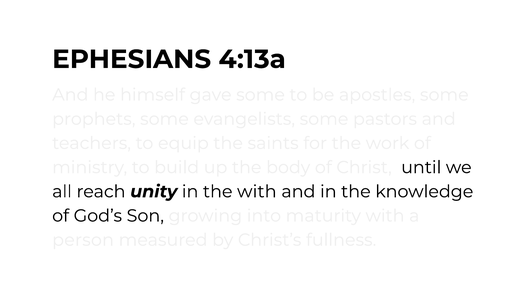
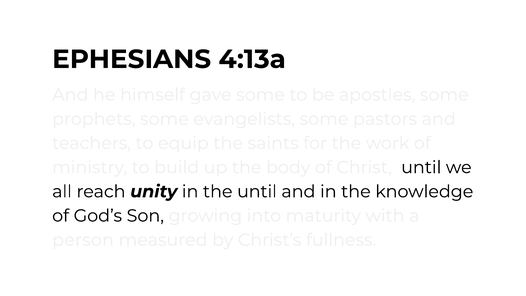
the with: with -> until
